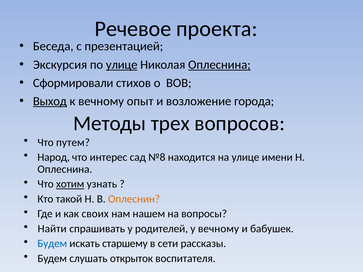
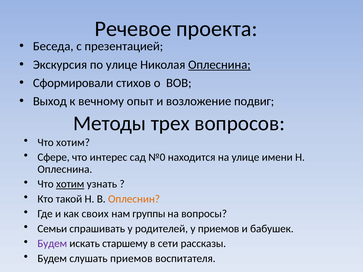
улице at (122, 65) underline: present -> none
Выход underline: present -> none
города: города -> подвиг
путем at (73, 143): путем -> хотим
Народ: Народ -> Сфере
№8: №8 -> №0
нашем: нашем -> группы
Найти: Найти -> Семьи
у вечному: вечному -> приемов
Будем at (52, 244) colour: blue -> purple
слушать открыток: открыток -> приемов
